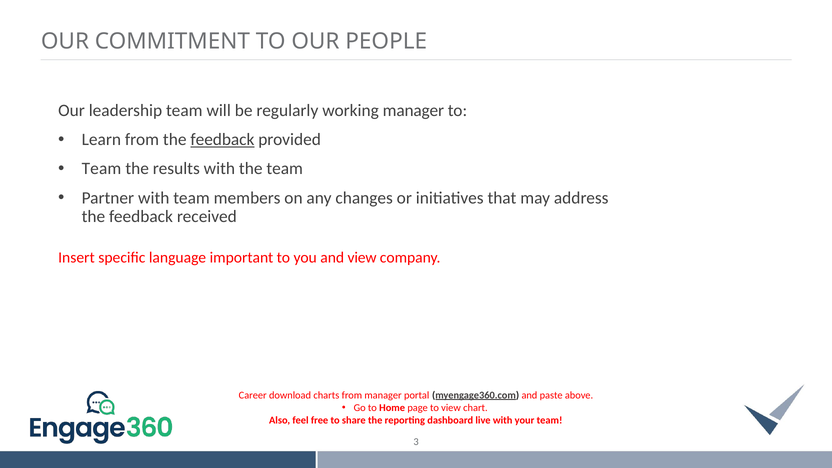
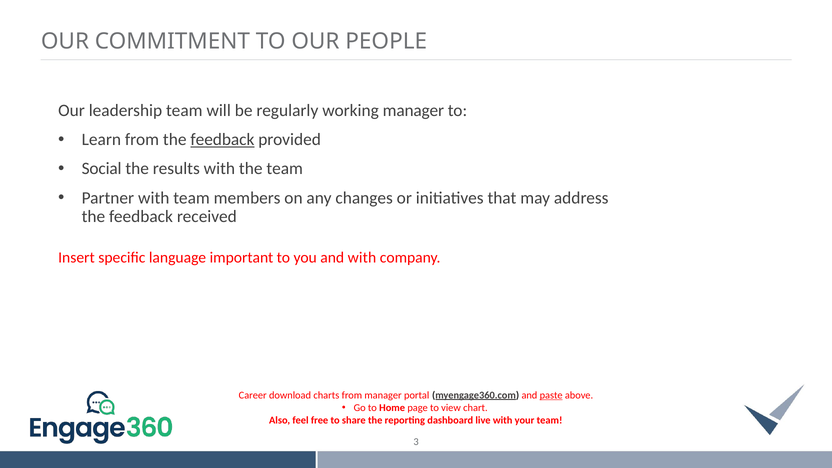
Team at (101, 169): Team -> Social
and view: view -> with
paste underline: none -> present
